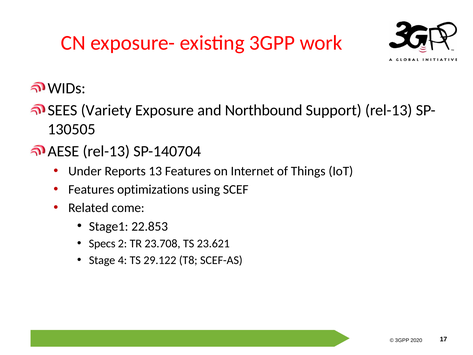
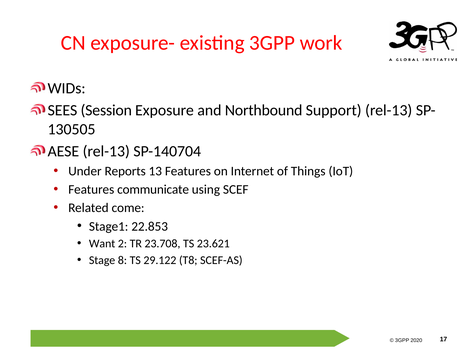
Variety: Variety -> Session
optimizations: optimizations -> communicate
Specs: Specs -> Want
4: 4 -> 8
